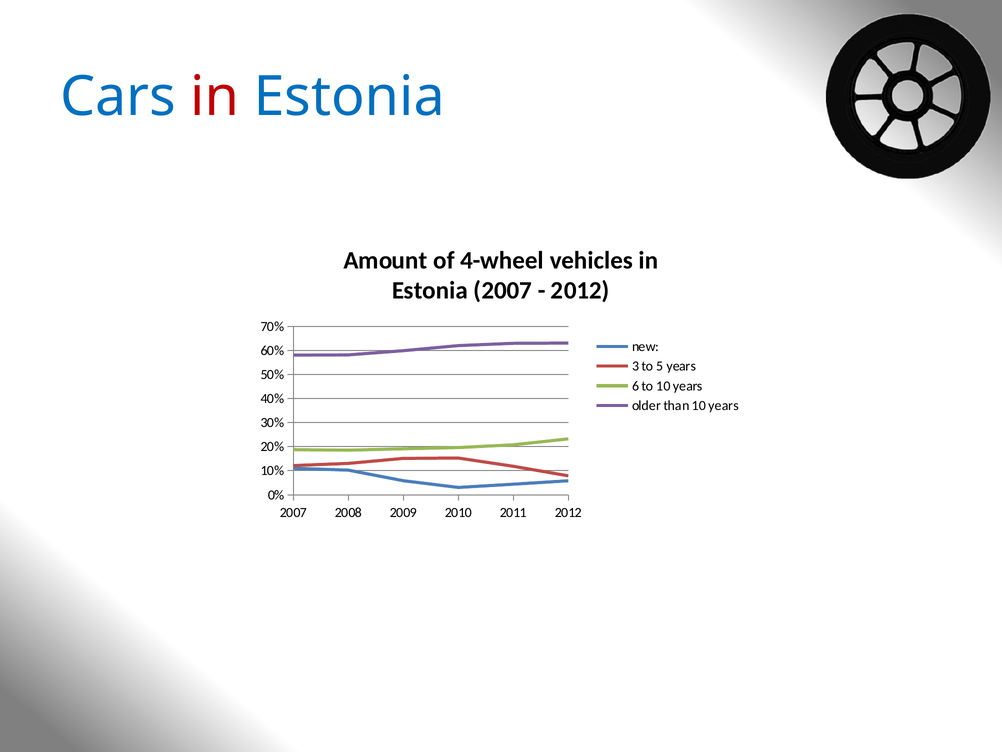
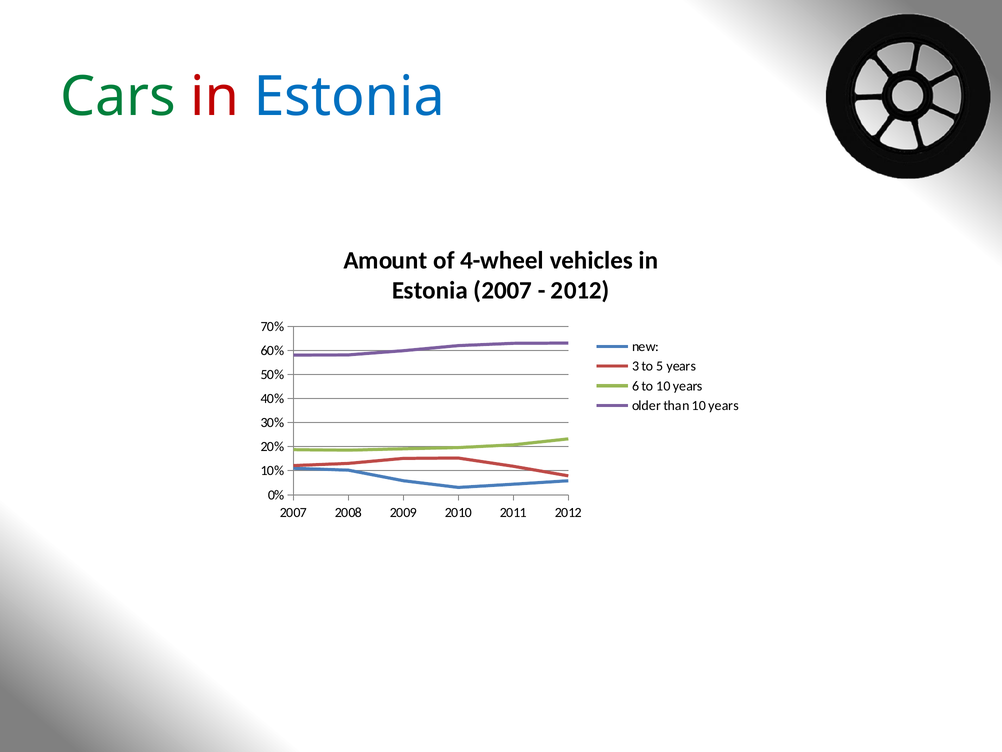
Cars colour: blue -> green
